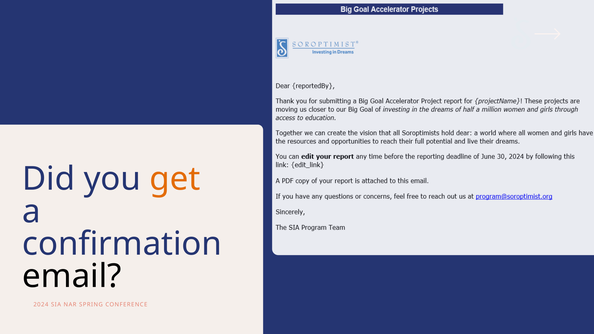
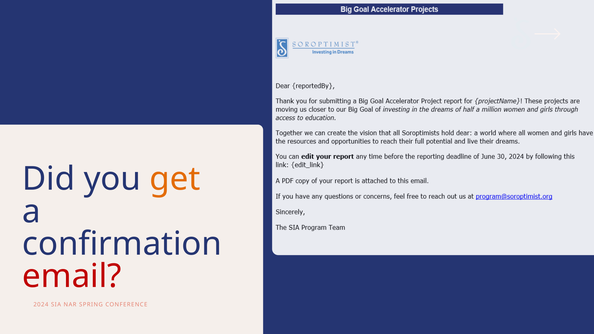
email colour: black -> red
